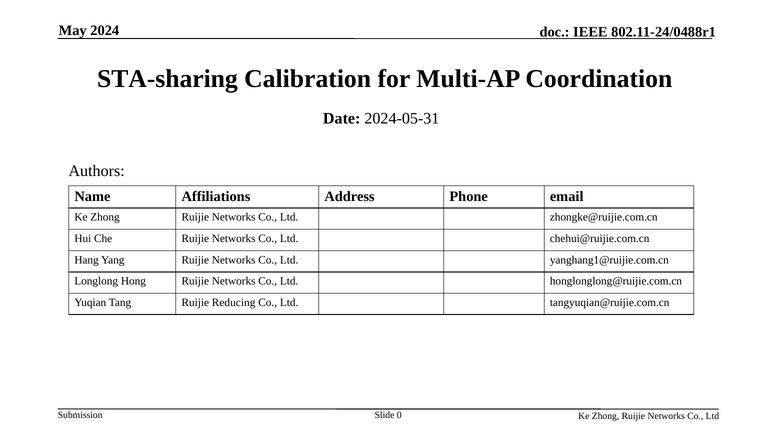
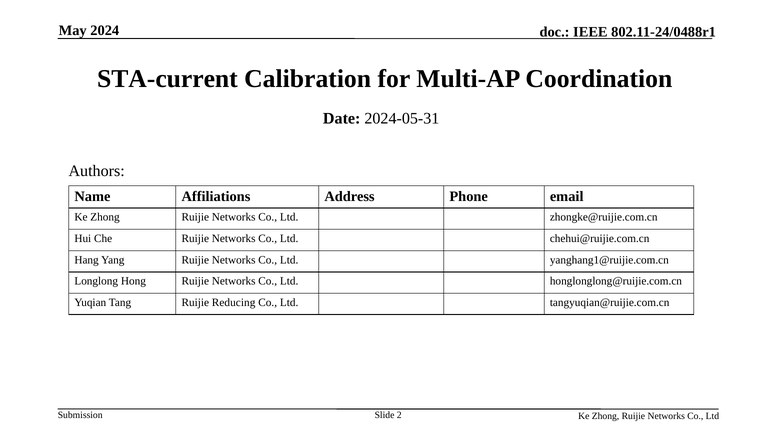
STA-sharing: STA-sharing -> STA-current
0: 0 -> 2
